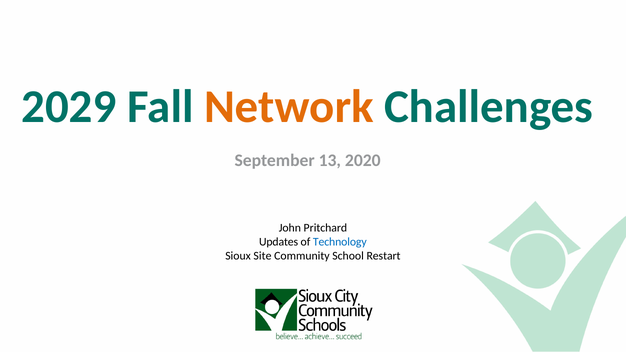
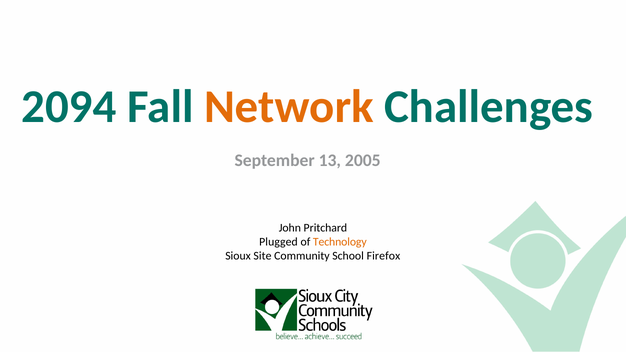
2029: 2029 -> 2094
2020: 2020 -> 2005
Updates: Updates -> Plugged
Technology colour: blue -> orange
Restart: Restart -> Firefox
